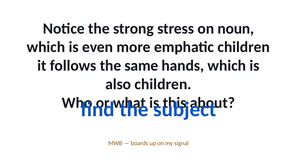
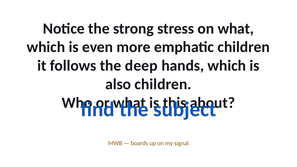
on noun: noun -> what
same: same -> deep
